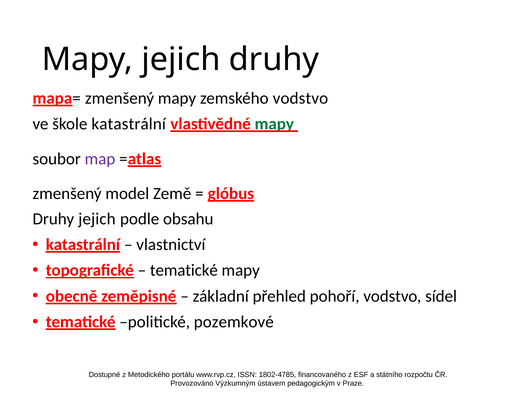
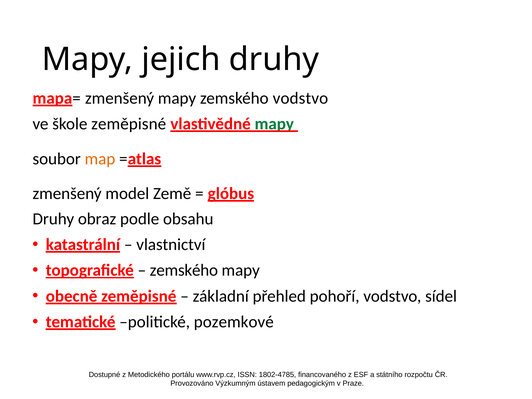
škole katastrální: katastrální -> zeměpisné
map colour: purple -> orange
Druhy jejich: jejich -> obraz
tematické at (184, 270): tematické -> zemského
